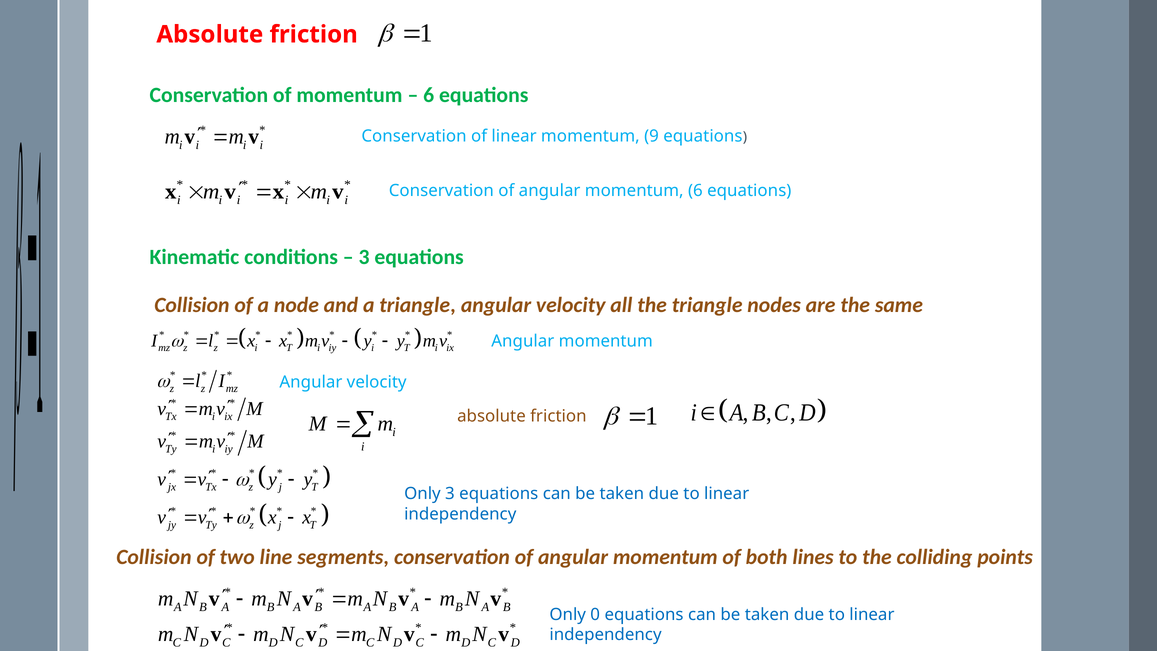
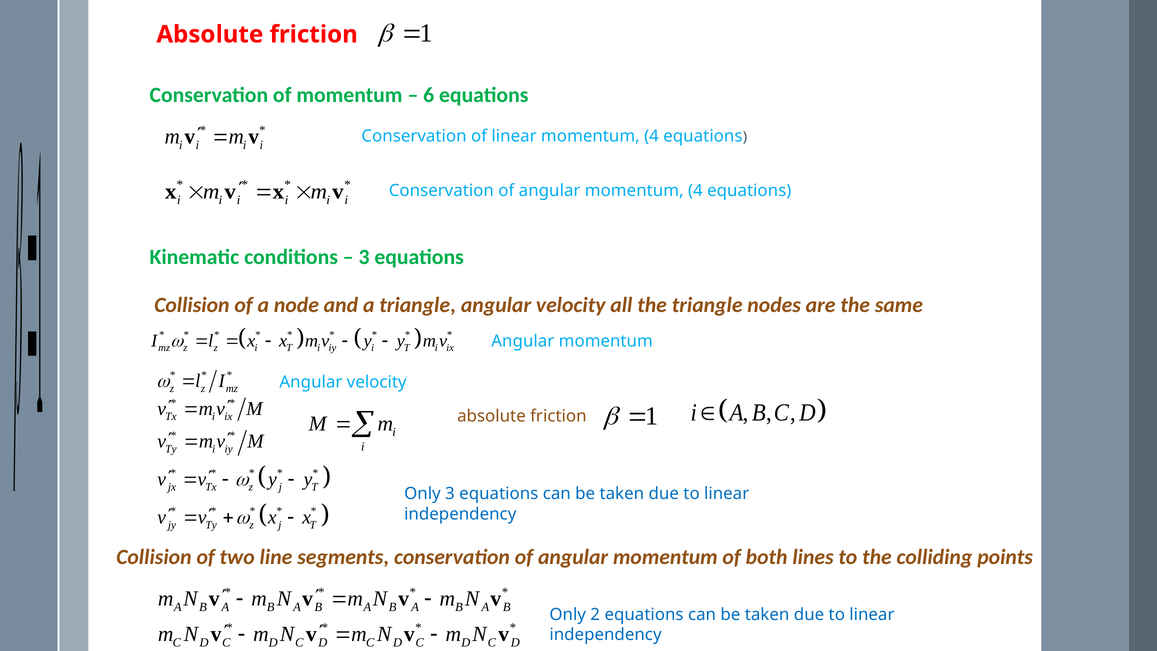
linear momentum 9: 9 -> 4
angular momentum 6: 6 -> 4
0: 0 -> 2
